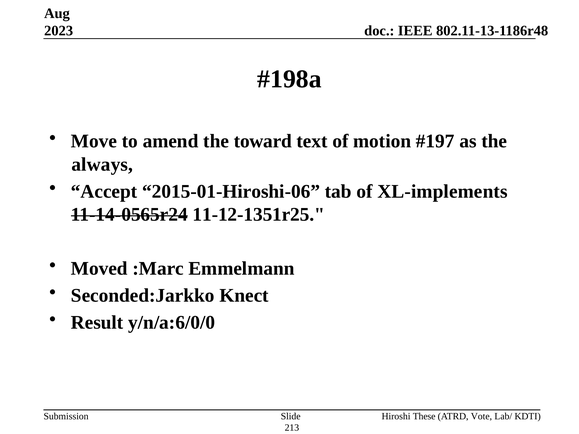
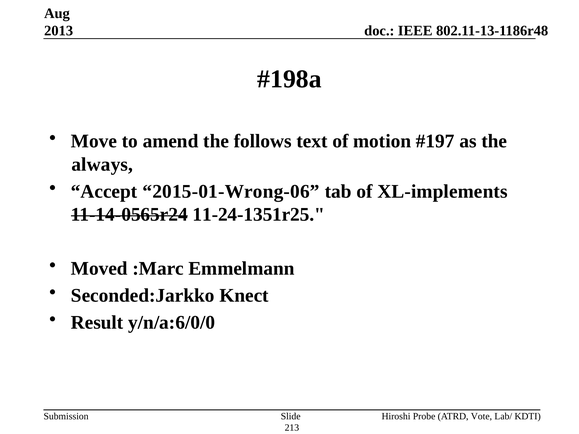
2023: 2023 -> 2013
toward: toward -> follows
2015-01-Hiroshi-06: 2015-01-Hiroshi-06 -> 2015-01-Wrong-06
11-12-1351r25: 11-12-1351r25 -> 11-24-1351r25
These: These -> Probe
